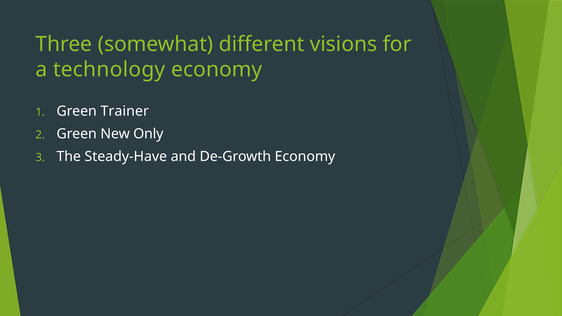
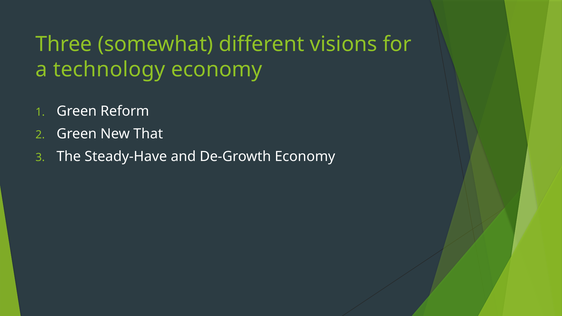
Trainer: Trainer -> Reform
Only: Only -> That
